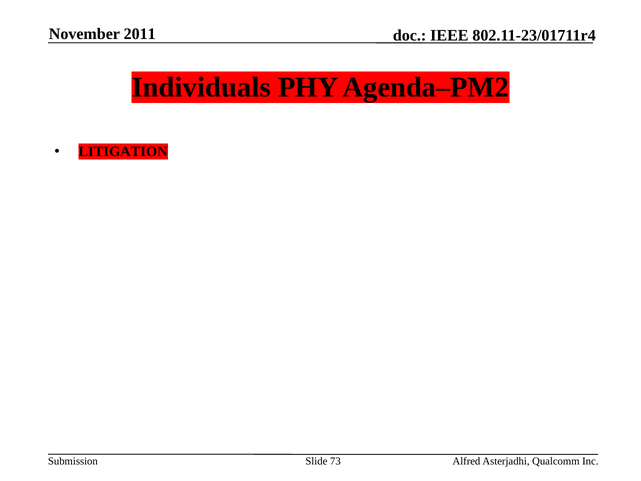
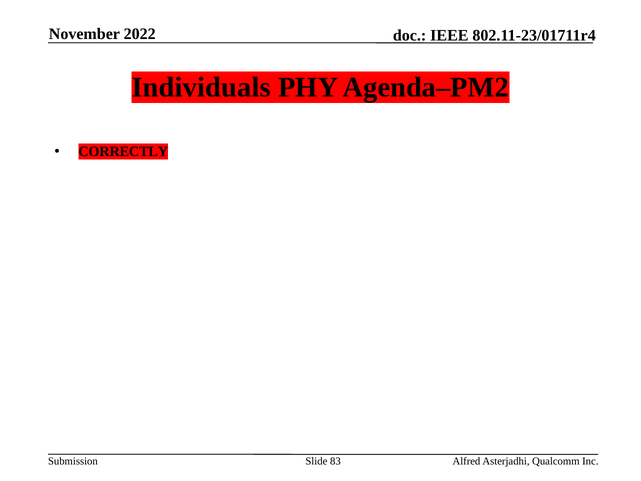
2011: 2011 -> 2022
LITIGATION: LITIGATION -> CORRECTLY
73: 73 -> 83
